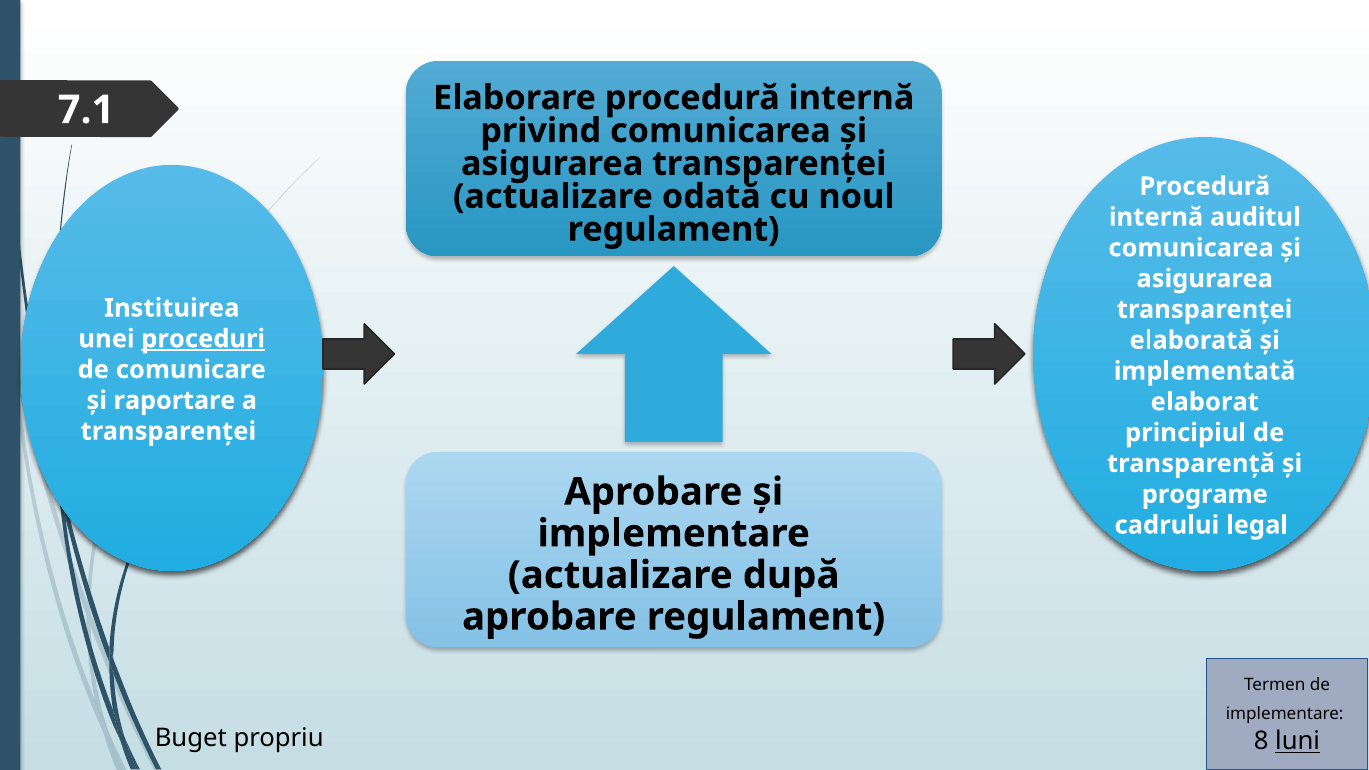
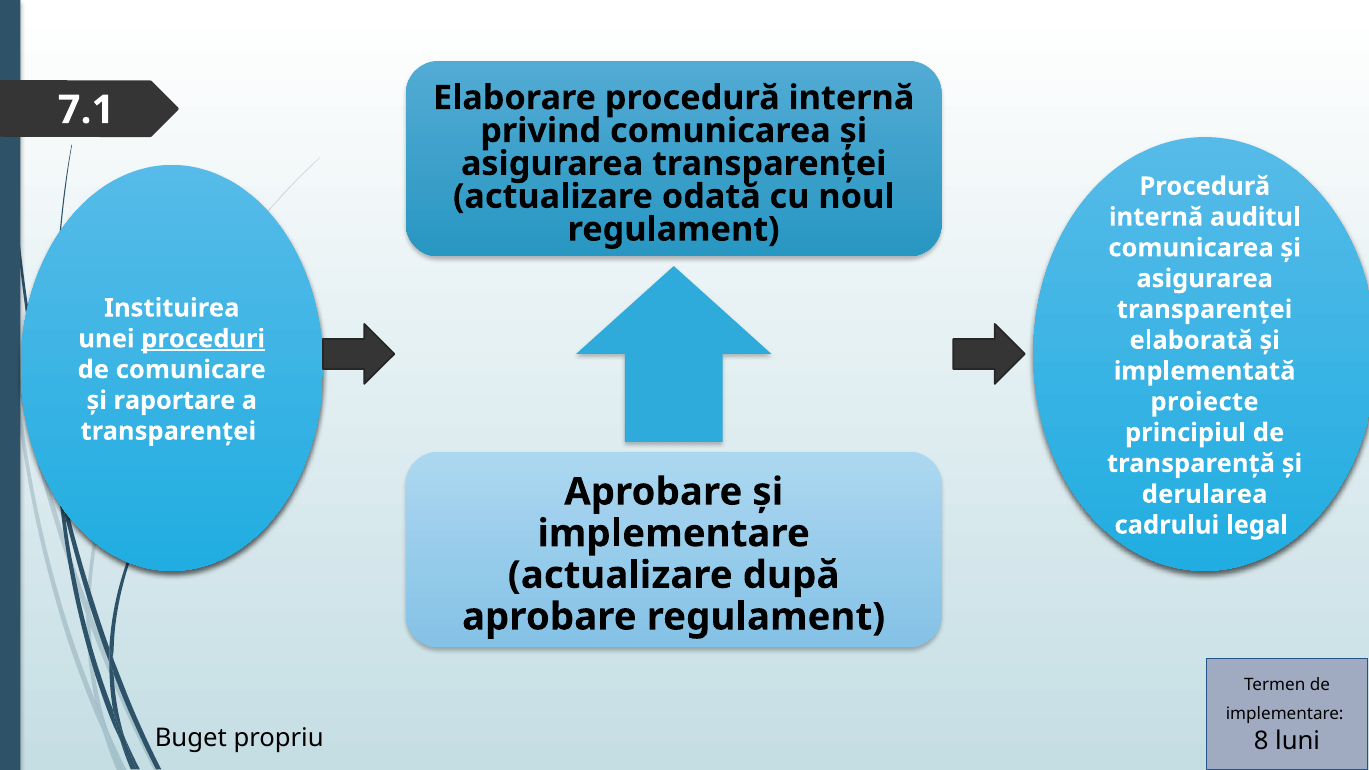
elaborat: elaborat -> proiecte
programe: programe -> derularea
luni underline: present -> none
